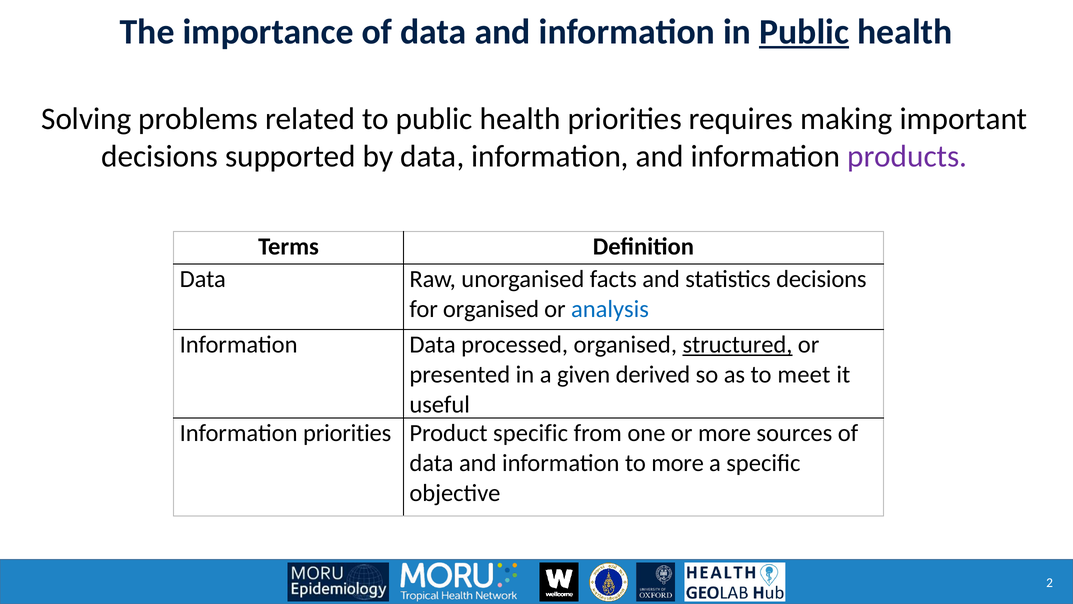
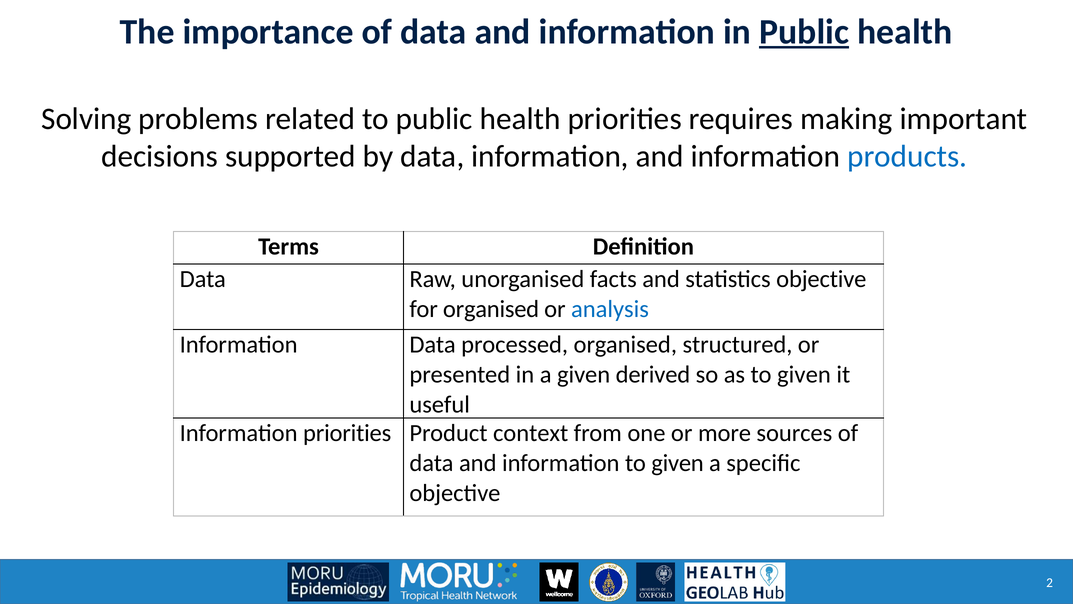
products colour: purple -> blue
statistics decisions: decisions -> objective
structured underline: present -> none
as to meet: meet -> given
Product specific: specific -> context
information to more: more -> given
